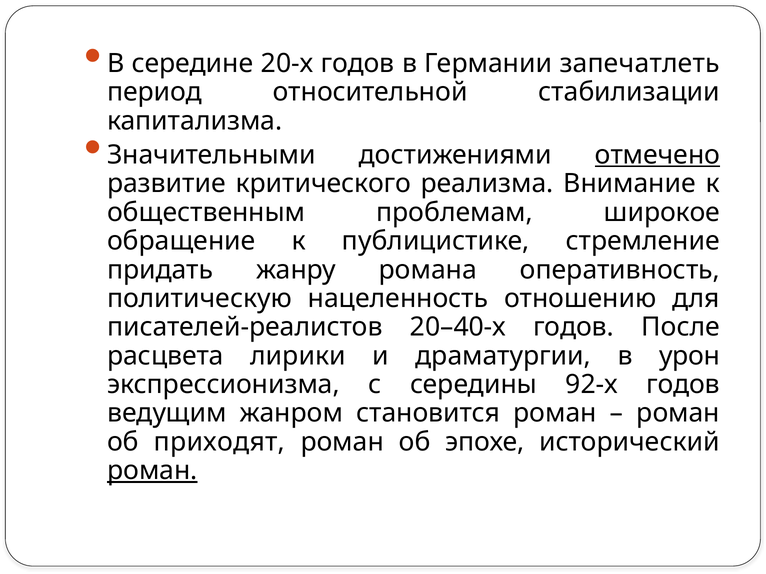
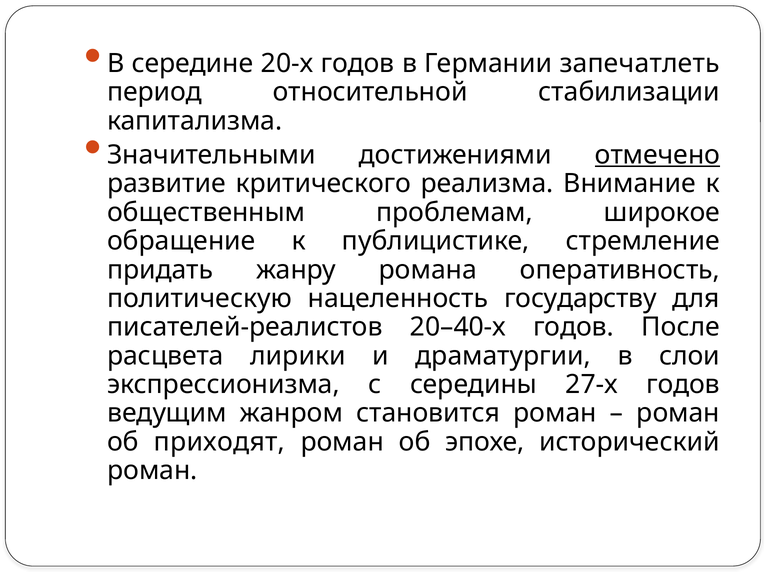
отношению: отношению -> государству
урон: урон -> слои
92-х: 92-х -> 27-х
роман at (152, 471) underline: present -> none
